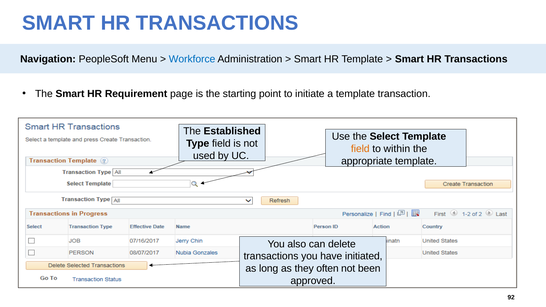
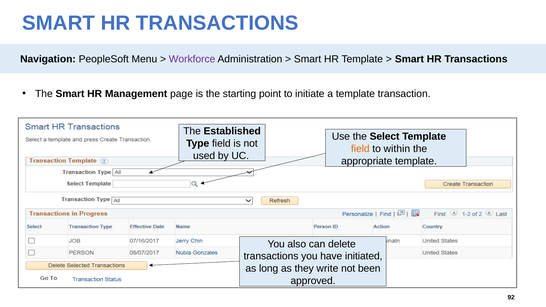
Workforce colour: blue -> purple
Requirement: Requirement -> Management
often: often -> write
